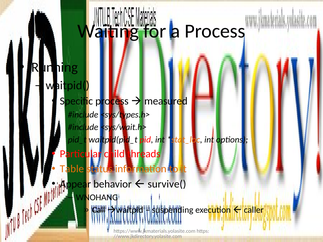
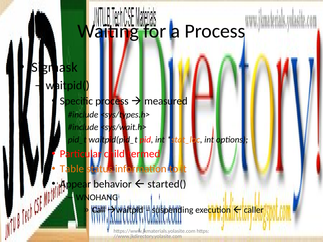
Running: Running -> Sigmask
threads: threads -> termed
survive(: survive( -> started(
